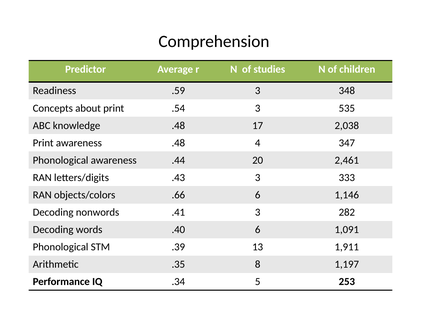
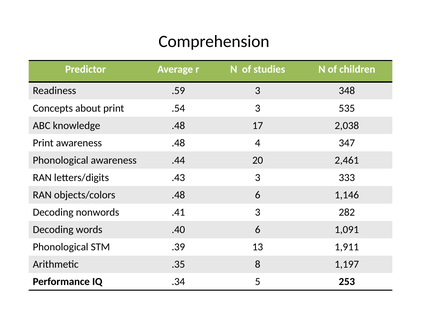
objects/colors .66: .66 -> .48
